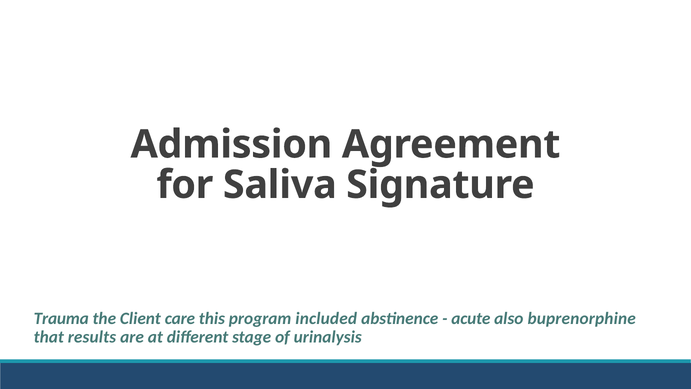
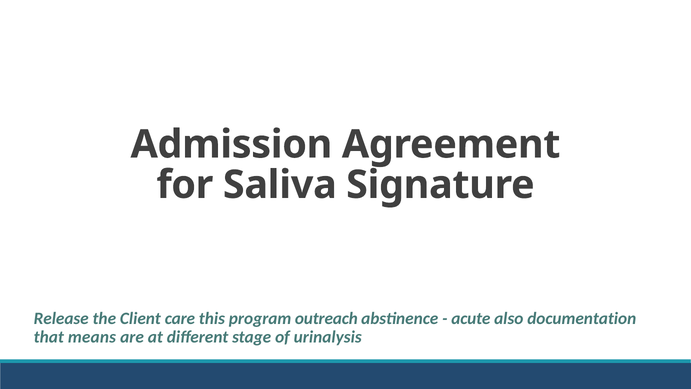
Trauma: Trauma -> Release
included: included -> outreach
buprenorphine: buprenorphine -> documentation
results: results -> means
